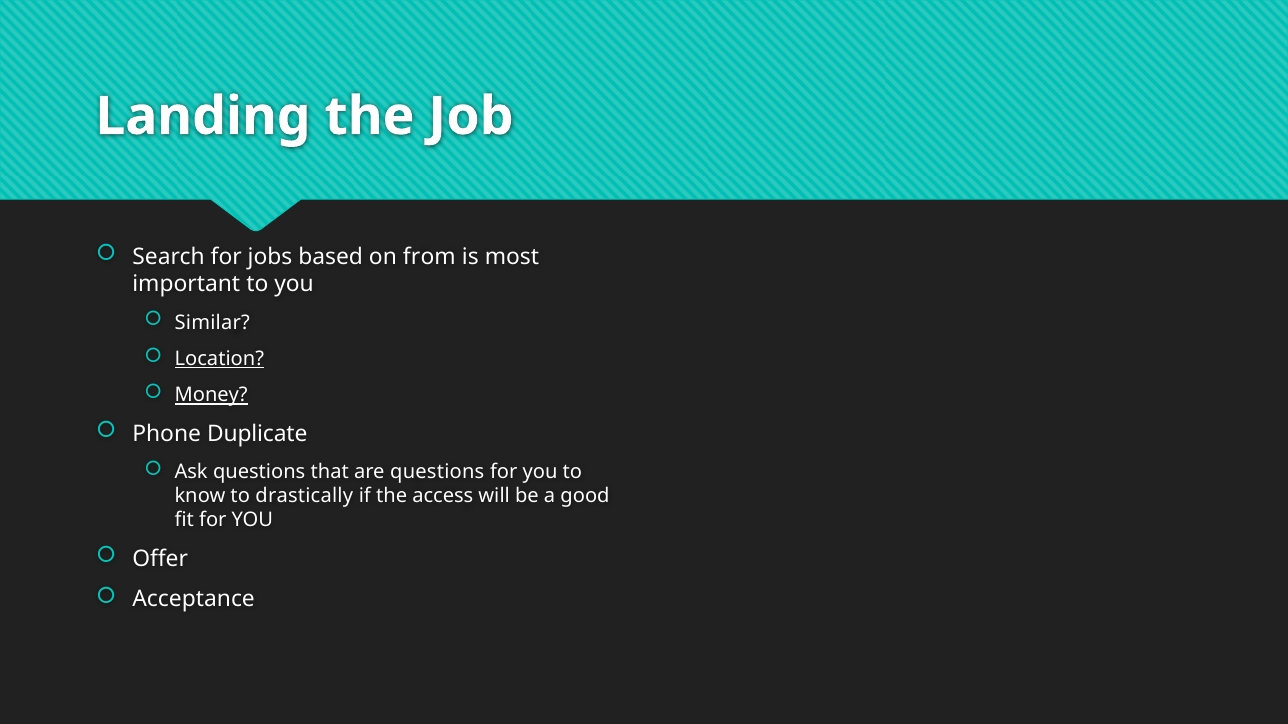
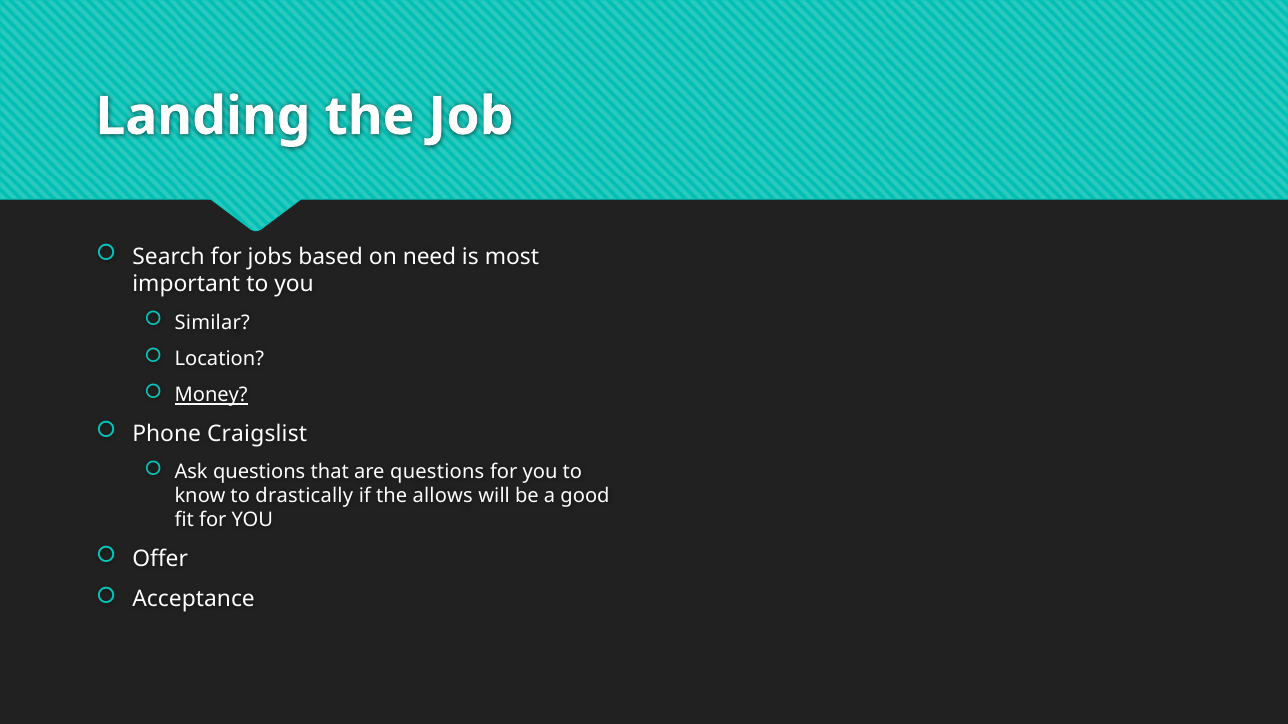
from: from -> need
Location underline: present -> none
Duplicate: Duplicate -> Craigslist
access: access -> allows
